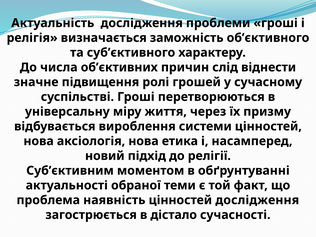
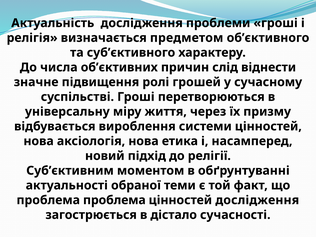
заможність: заможність -> предметом
проблема наявність: наявність -> проблема
